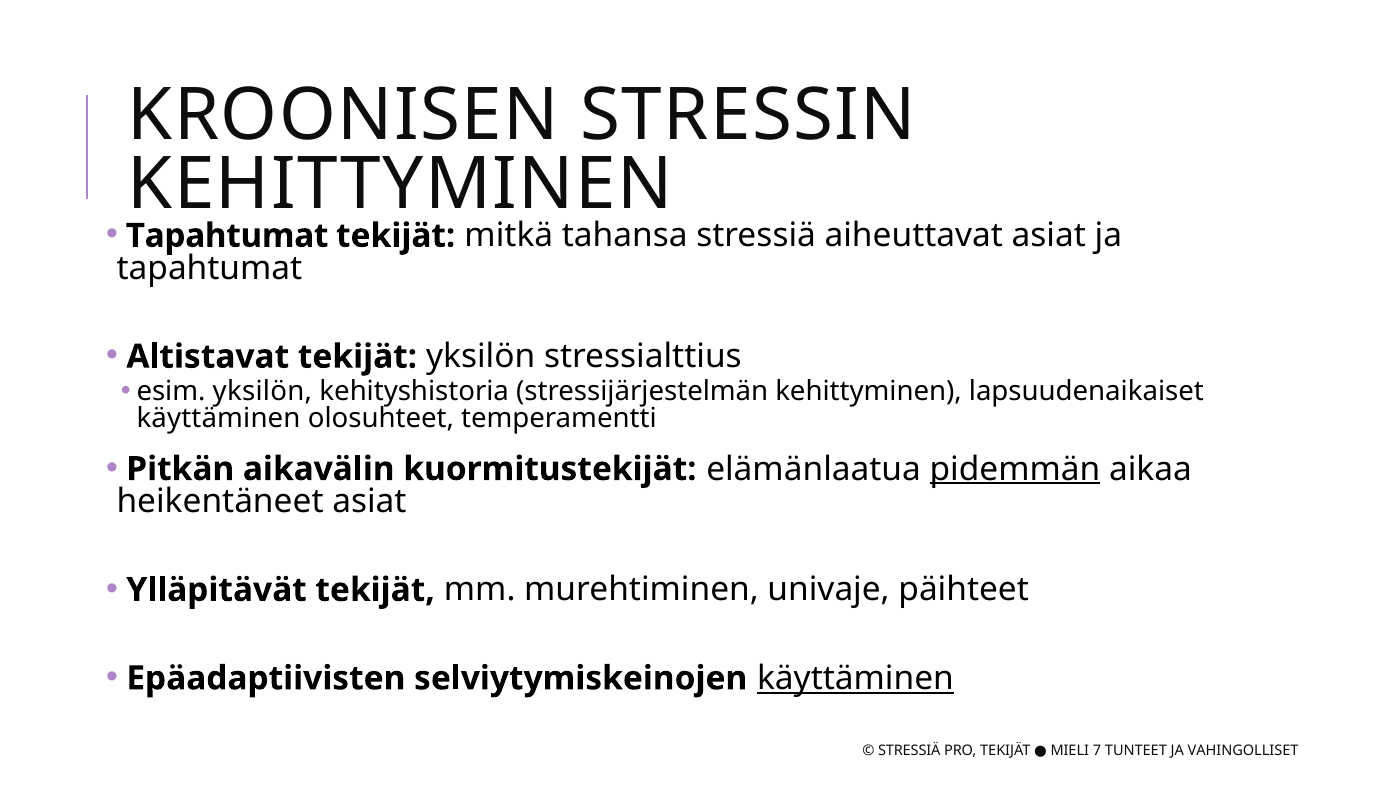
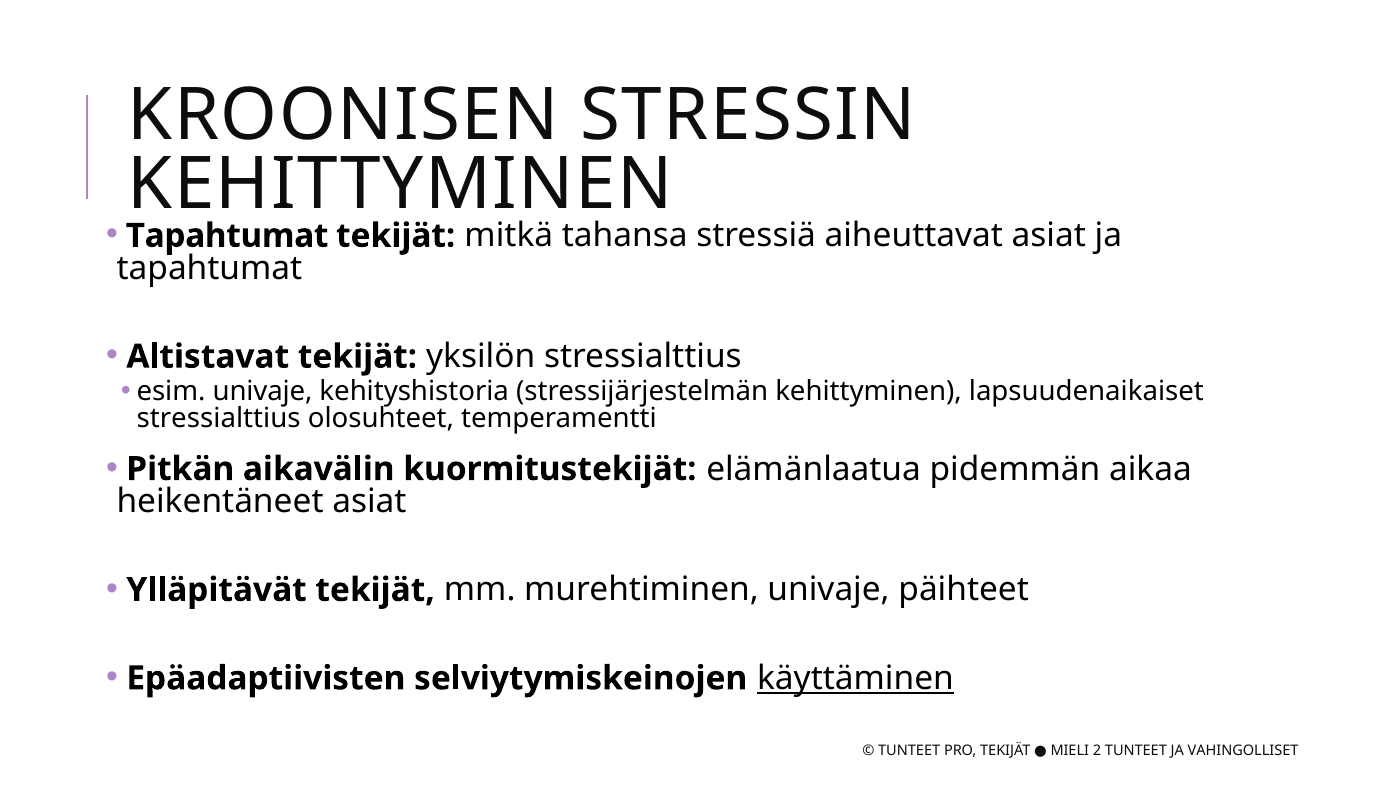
esim yksilön: yksilön -> univaje
käyttäminen at (219, 419): käyttäminen -> stressialttius
pidemmän underline: present -> none
STRESSIÄ at (909, 751): STRESSIÄ -> TUNTEET
7: 7 -> 2
